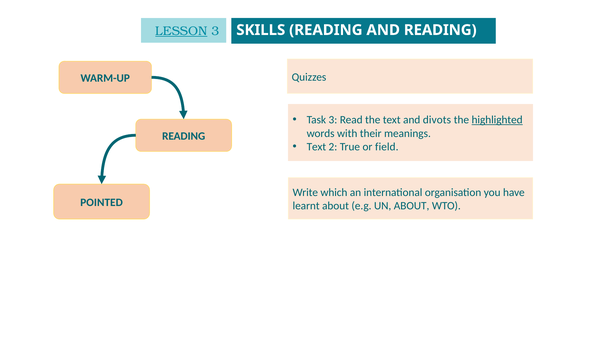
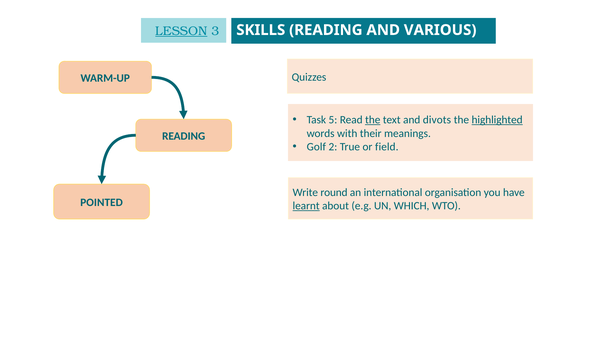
AND READING: READING -> VARIOUS
Task 3: 3 -> 5
the at (373, 120) underline: none -> present
Text at (316, 147): Text -> Golf
which: which -> round
learnt underline: none -> present
UN ABOUT: ABOUT -> WHICH
